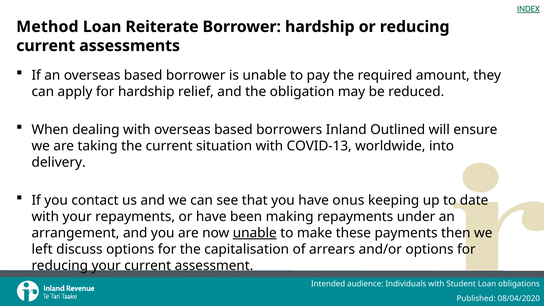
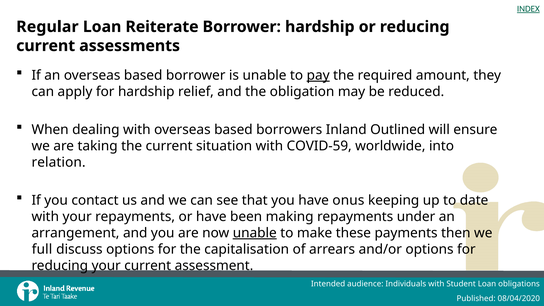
Method: Method -> Regular
pay underline: none -> present
COVID-13: COVID-13 -> COVID-59
delivery: delivery -> relation
left: left -> full
